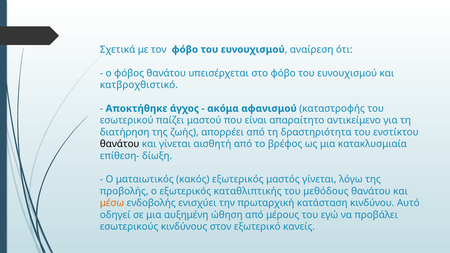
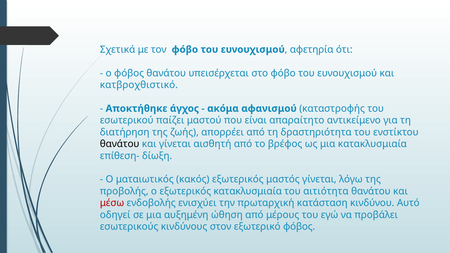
αναίρεση: αναίρεση -> αφετηρία
εξωτερικός καταθλιπτικής: καταθλιπτικής -> κατακλυσμιαία
μεθόδους: μεθόδους -> αιτιότητα
μέσω colour: orange -> red
εξωτερικό κανείς: κανείς -> φόβος
